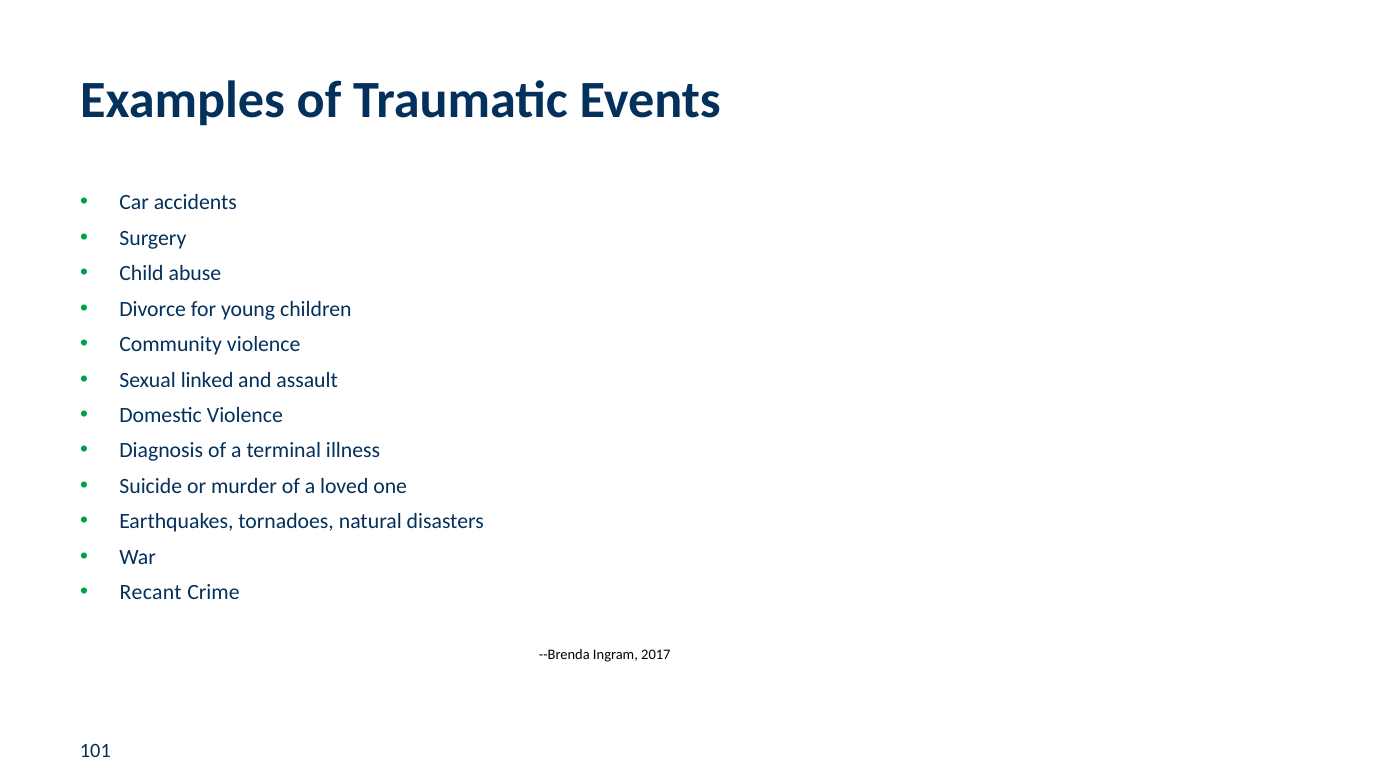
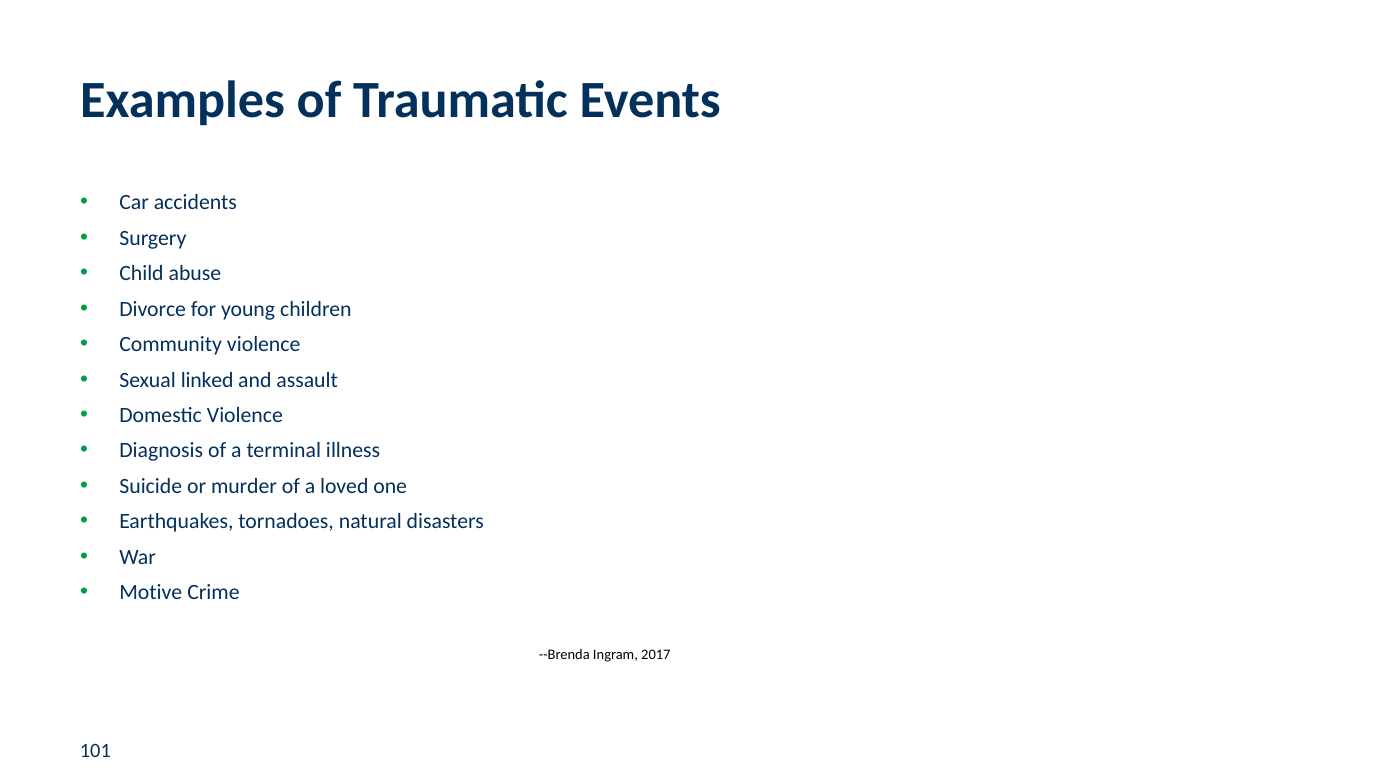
Recant: Recant -> Motive
